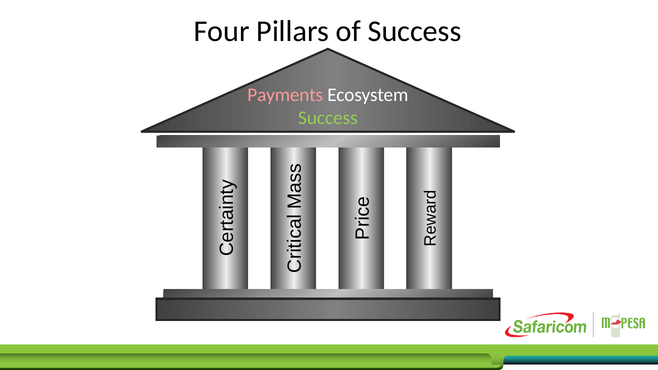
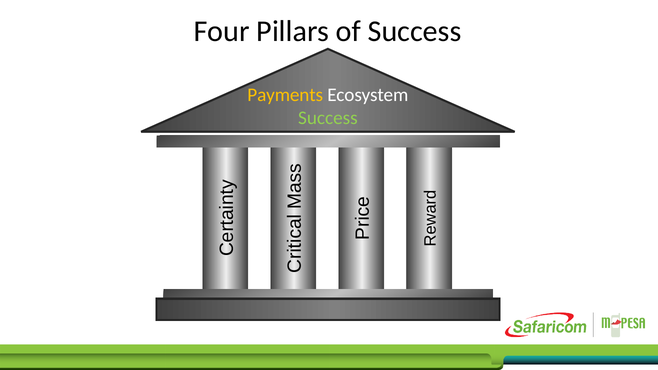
Payments colour: pink -> yellow
